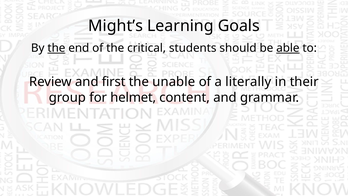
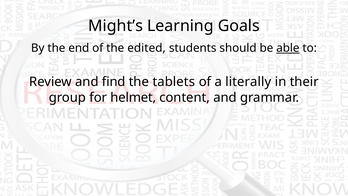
the at (56, 48) underline: present -> none
critical: critical -> edited
first: first -> find
unable: unable -> tablets
